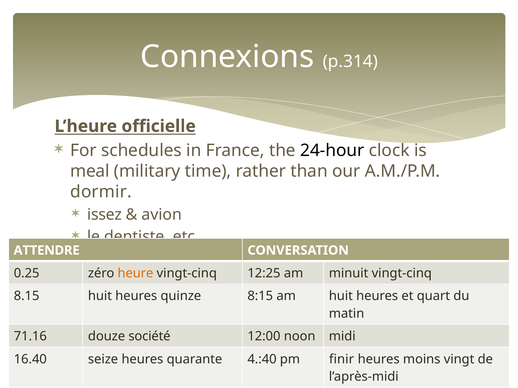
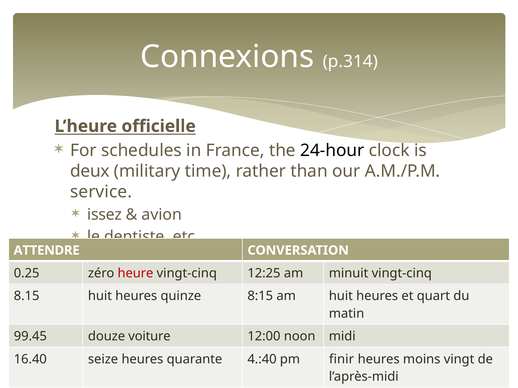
meal: meal -> deux
dormir: dormir -> service
heure colour: orange -> red
71.16: 71.16 -> 99.45
société: société -> voiture
